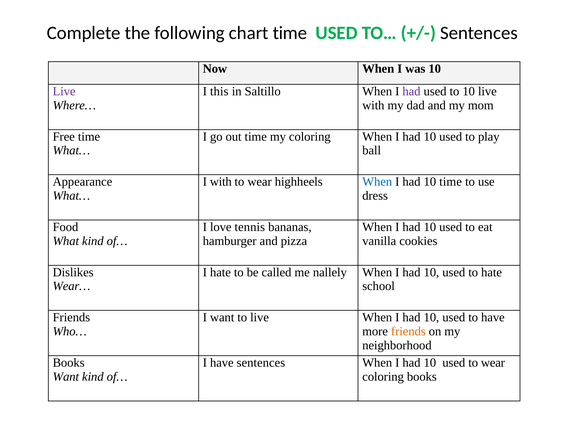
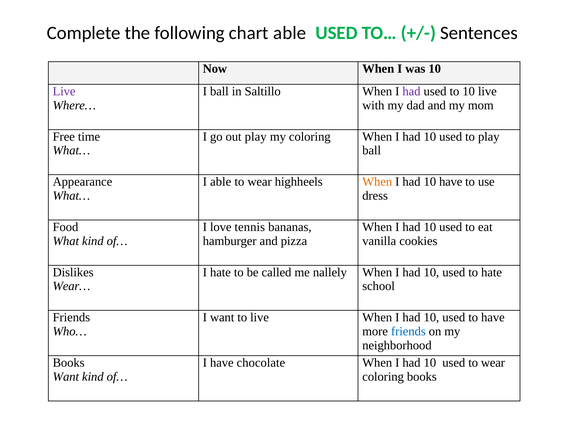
chart time: time -> able
I this: this -> ball
out time: time -> play
I with: with -> able
When at (377, 182) colour: blue -> orange
10 time: time -> have
friends at (408, 331) colour: orange -> blue
have sentences: sentences -> chocolate
